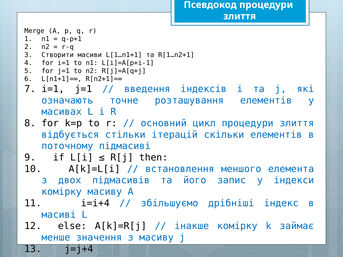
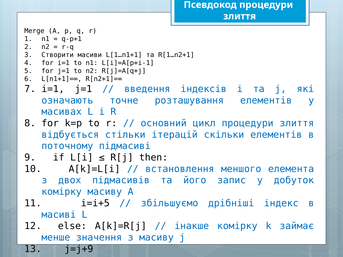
індекси: індекси -> добуток
i=i+4: i=i+4 -> i=i+5
j=j+4: j=j+4 -> j=j+9
